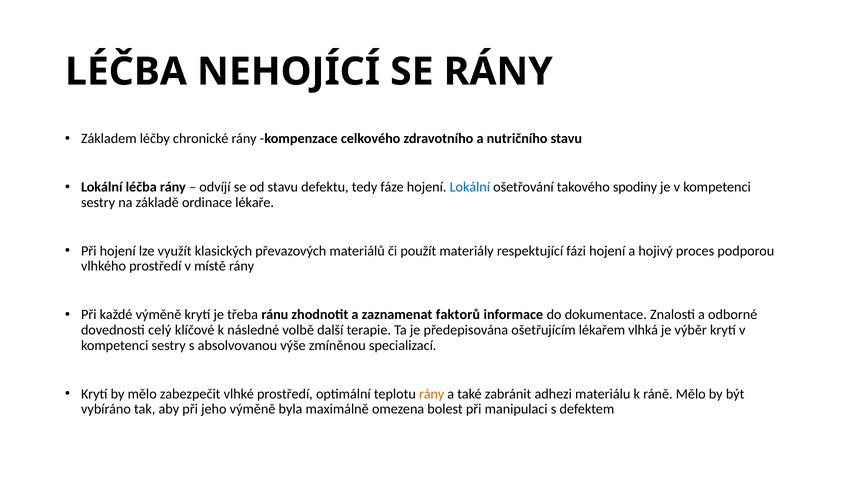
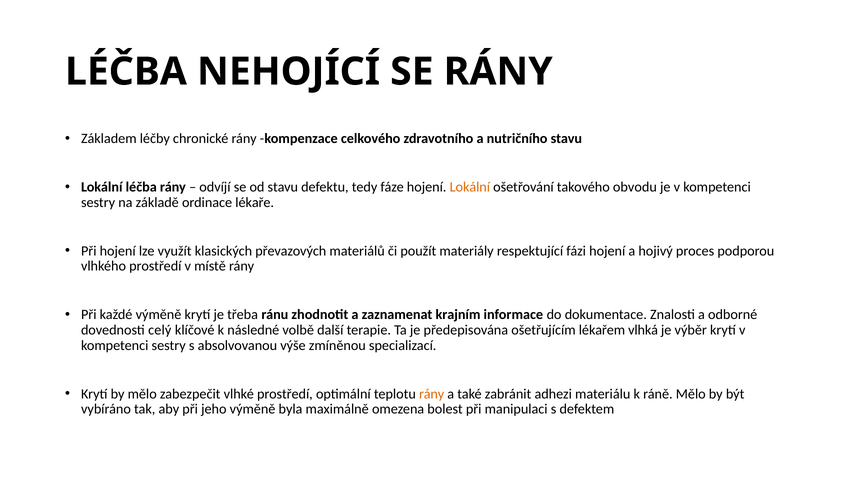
Lokální at (470, 187) colour: blue -> orange
spodiny: spodiny -> obvodu
faktorů: faktorů -> krajním
